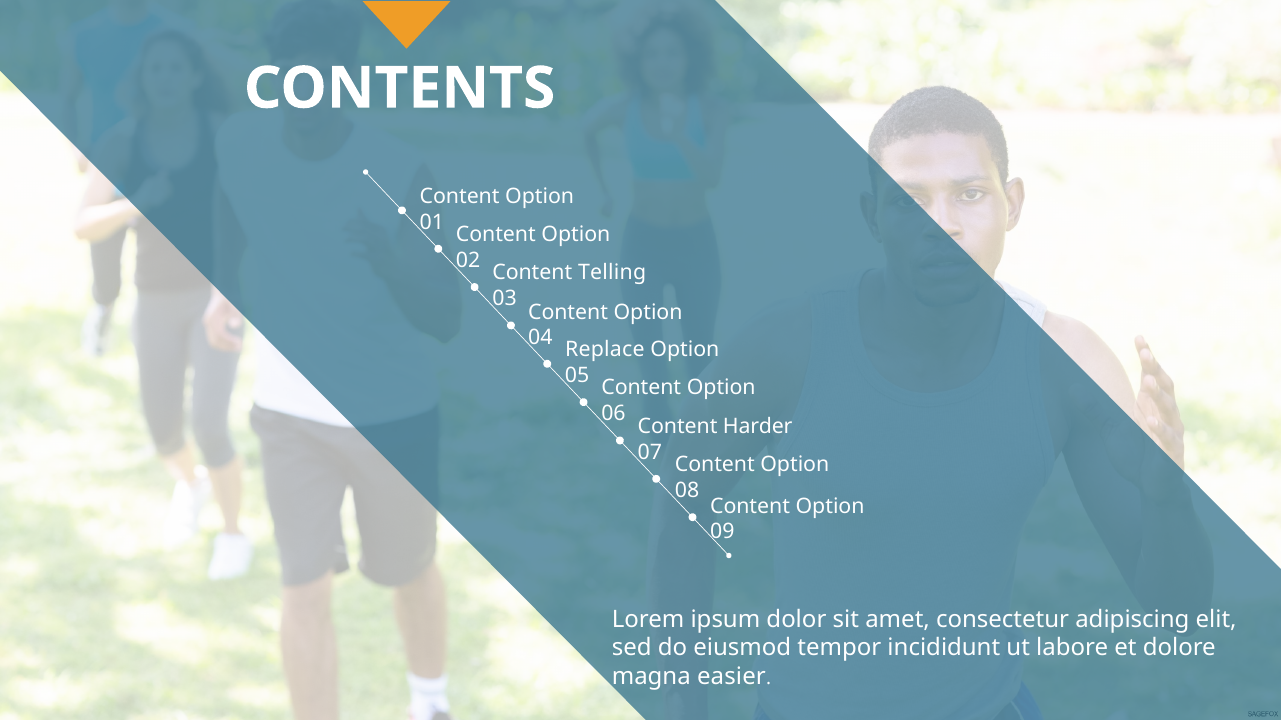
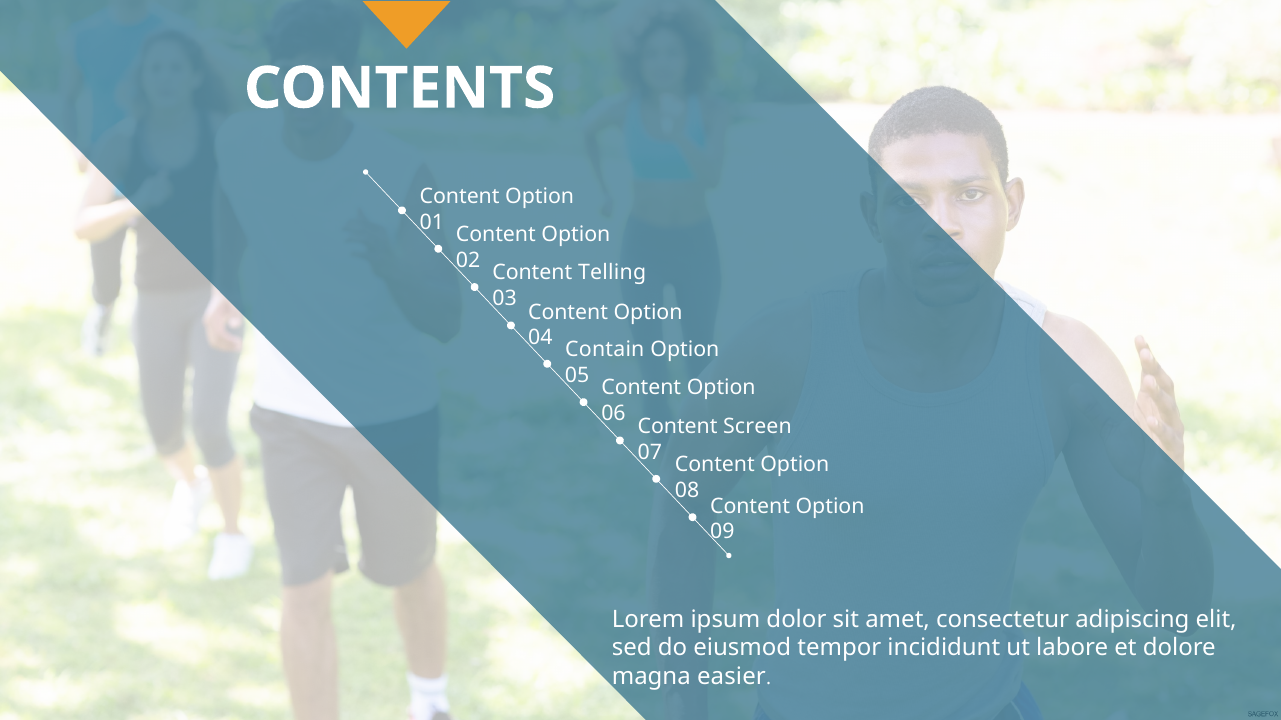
Replace: Replace -> Contain
Harder: Harder -> Screen
